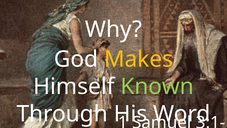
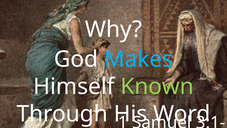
Makes colour: yellow -> light blue
